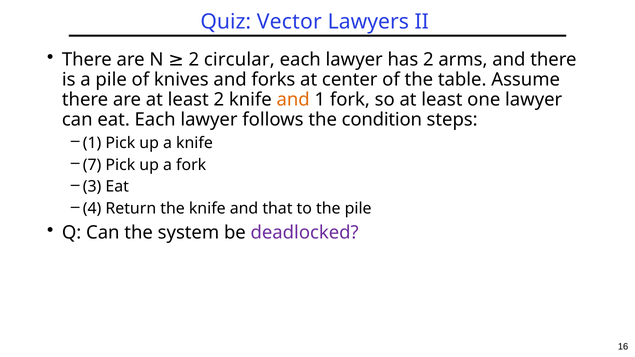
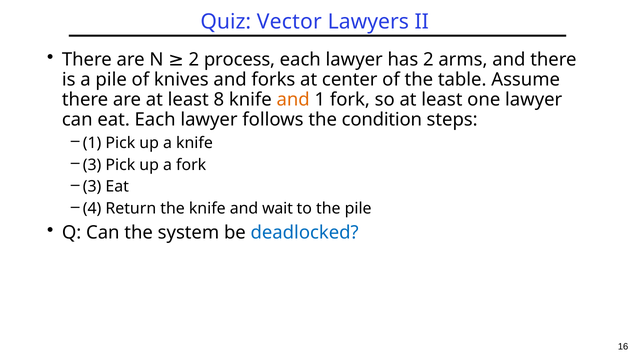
circular: circular -> process
least 2: 2 -> 8
7 at (92, 165): 7 -> 3
that: that -> wait
deadlocked colour: purple -> blue
